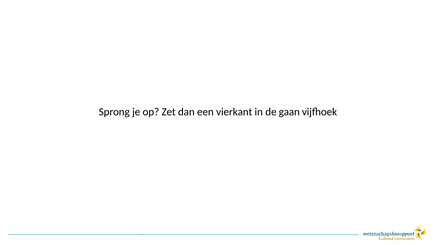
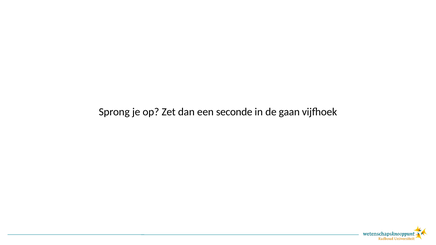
vierkant: vierkant -> seconde
